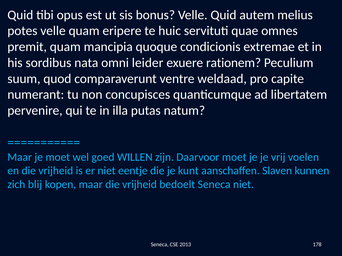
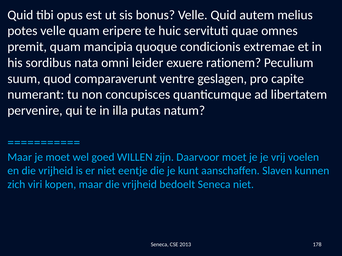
weldaad: weldaad -> geslagen
blij: blij -> viri
